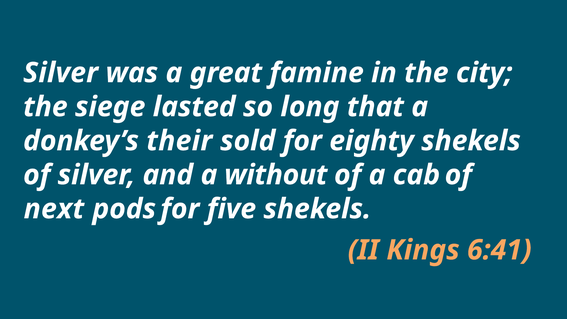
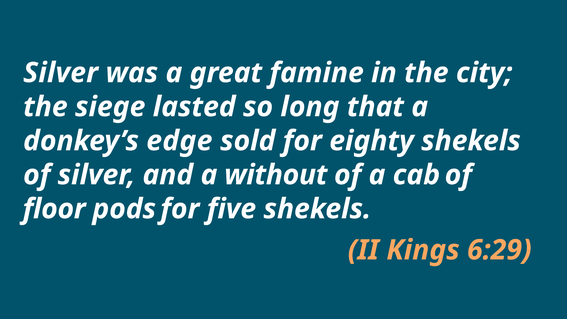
their: their -> edge
next: next -> floor
6:41: 6:41 -> 6:29
